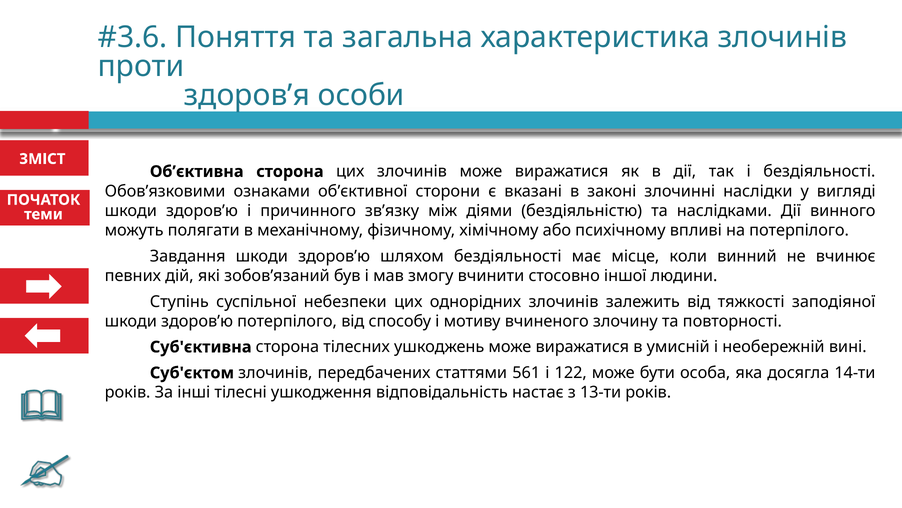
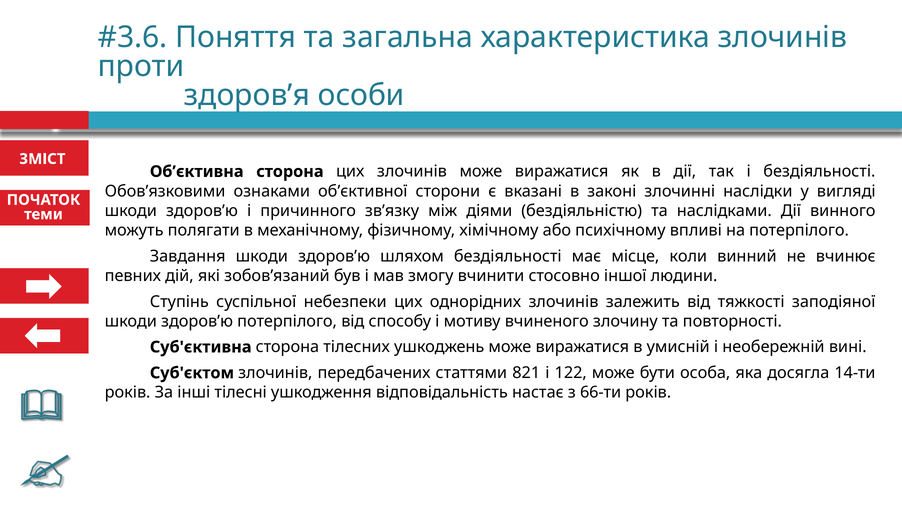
561: 561 -> 821
13-ти: 13-ти -> 66-ти
